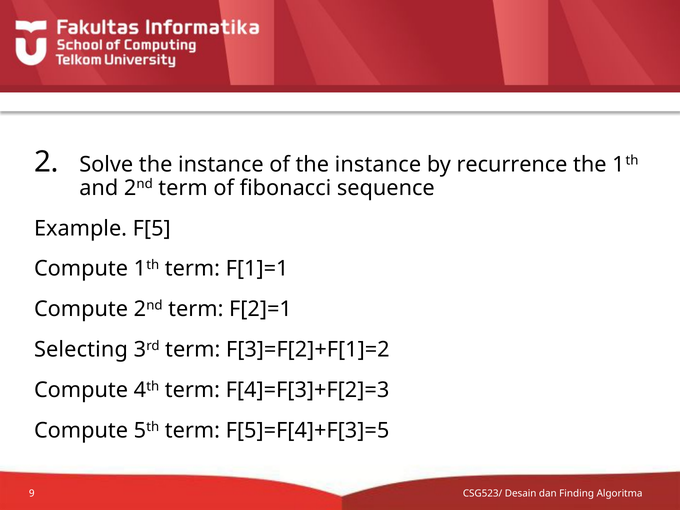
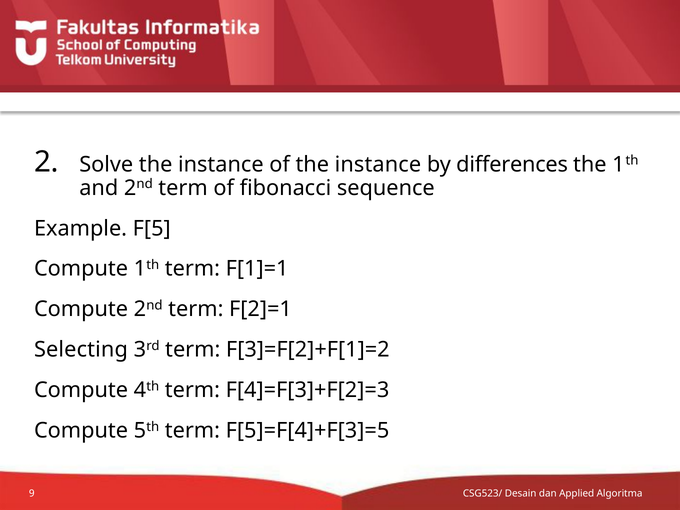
recurrence: recurrence -> differences
Finding: Finding -> Applied
